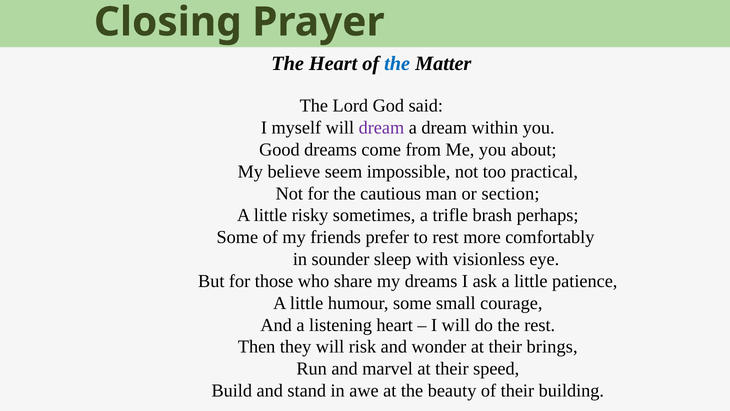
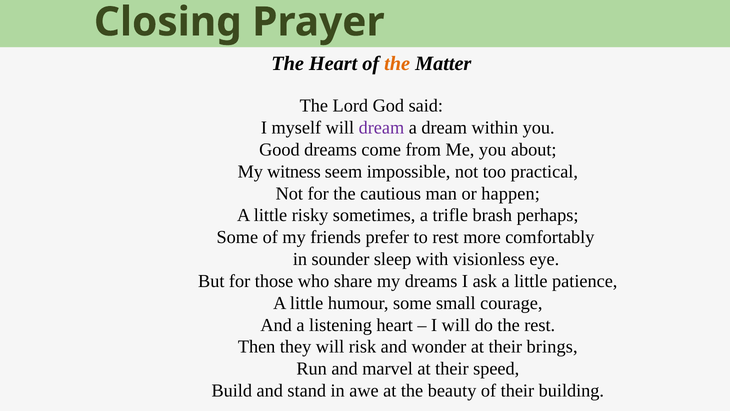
the at (397, 63) colour: blue -> orange
believe: believe -> witness
section: section -> happen
